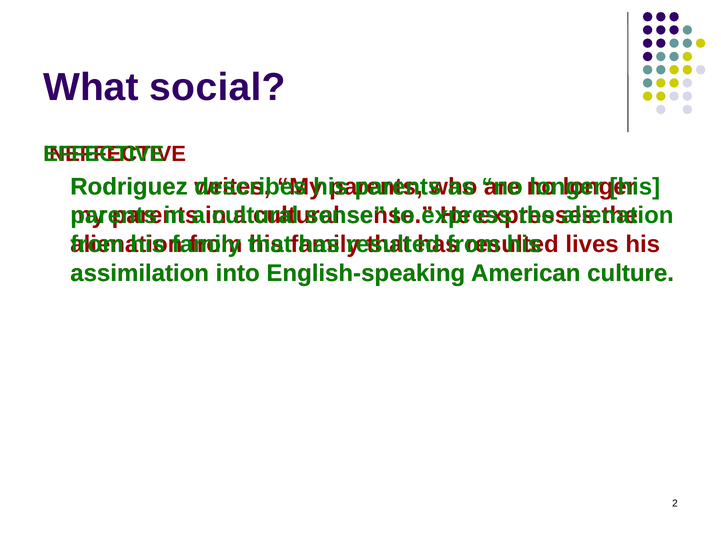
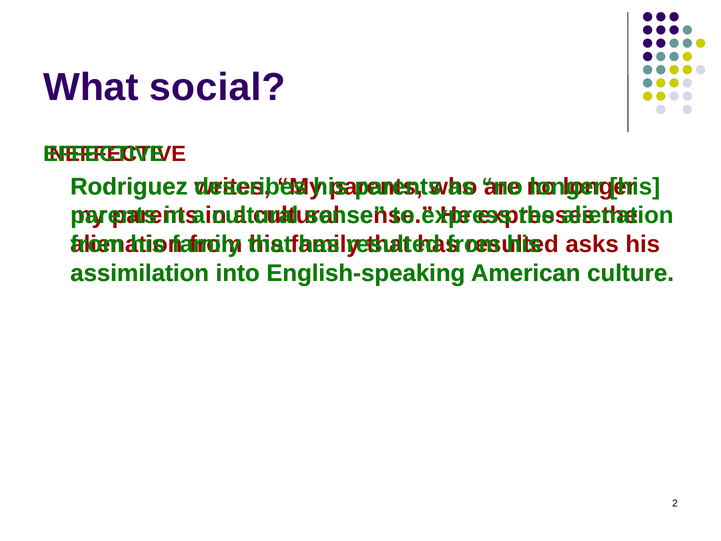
lives: lives -> asks
